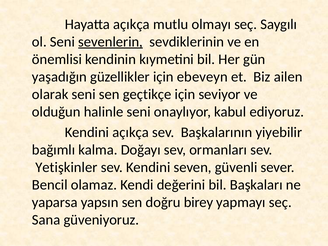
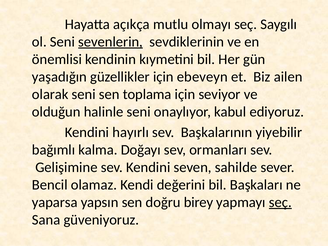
geçtikçe: geçtikçe -> toplama
Kendini açıkça: açıkça -> hayırlı
Yetişkinler: Yetişkinler -> Gelişimine
güvenli: güvenli -> sahilde
seç at (280, 202) underline: none -> present
